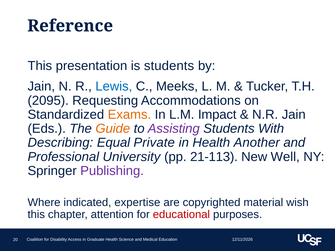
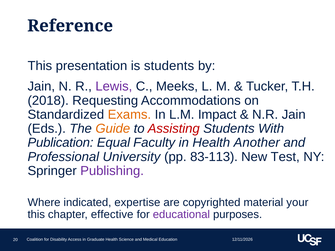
Lewis colour: blue -> purple
2095: 2095 -> 2018
Assisting colour: purple -> red
Describing: Describing -> Publication
Private: Private -> Faculty
21-113: 21-113 -> 83-113
Well: Well -> Test
wish: wish -> your
attention: attention -> effective
educational colour: red -> purple
